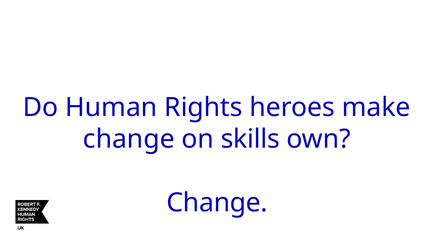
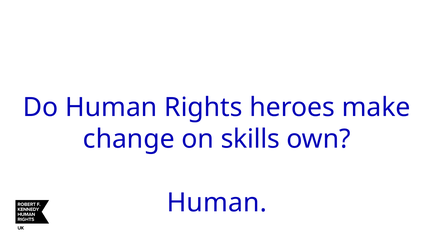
Change at (217, 203): Change -> Human
